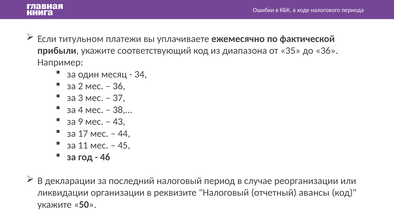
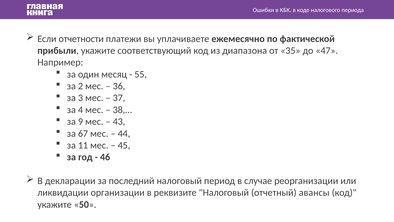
титульном: титульном -> отчетности
до 36: 36 -> 47
34: 34 -> 55
17: 17 -> 67
